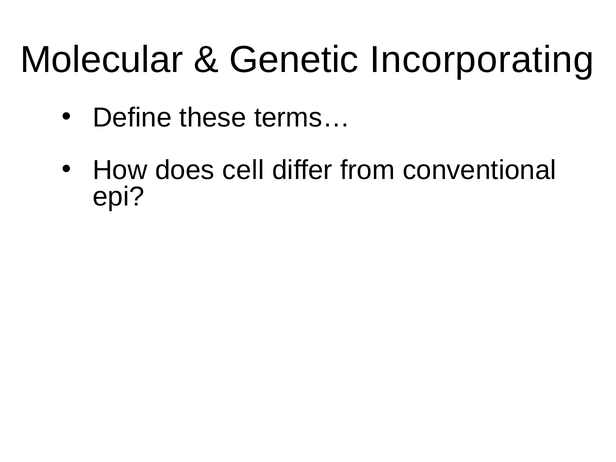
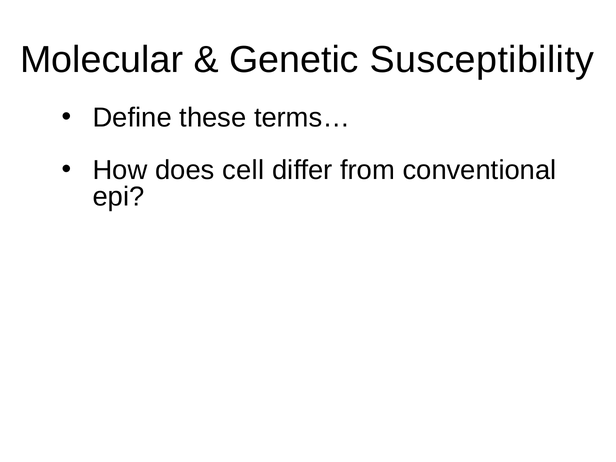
Incorporating: Incorporating -> Susceptibility
